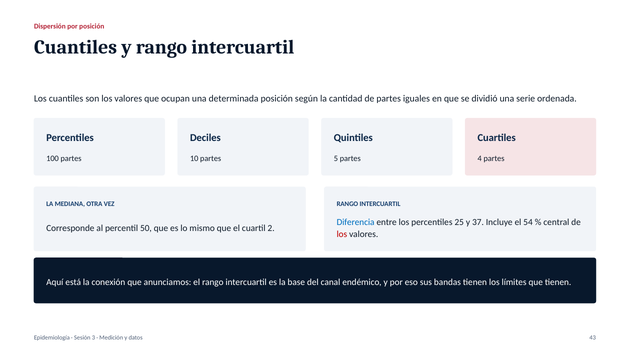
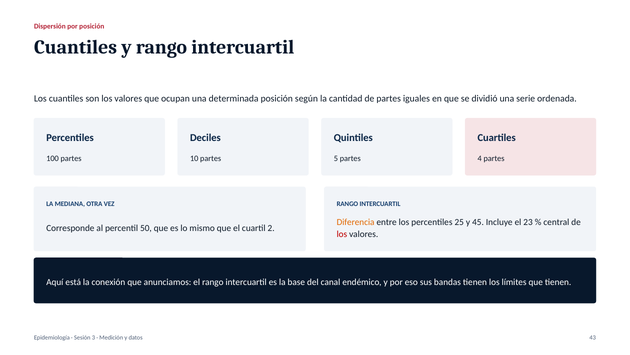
Diferencia colour: blue -> orange
37: 37 -> 45
54: 54 -> 23
